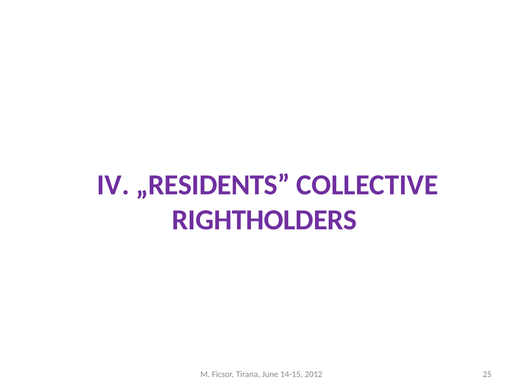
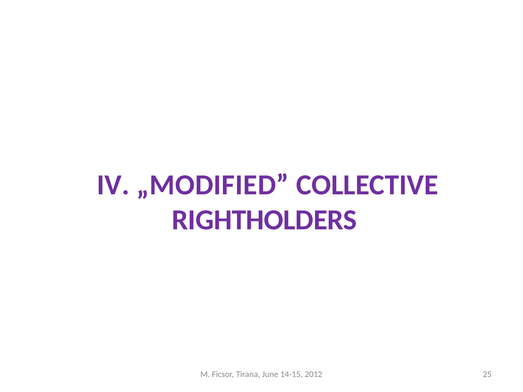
„RESIDENTS: „RESIDENTS -> „MODIFIED
